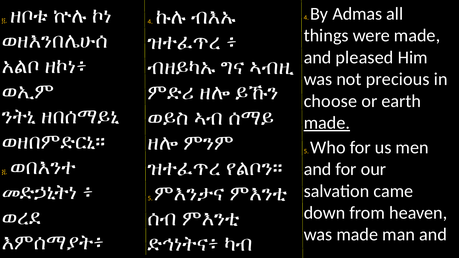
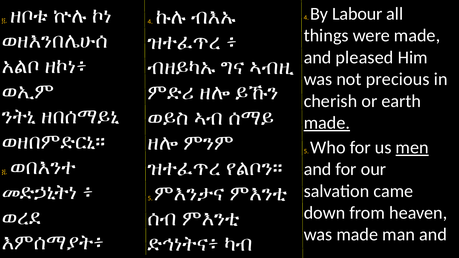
Admas: Admas -> Labour
choose: choose -> cherish
men underline: none -> present
